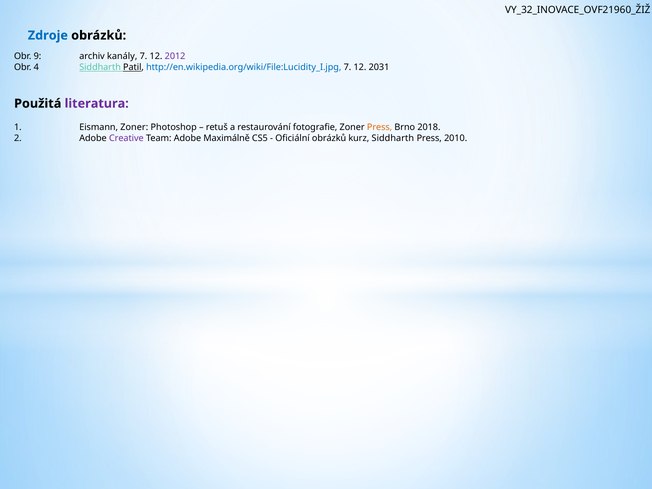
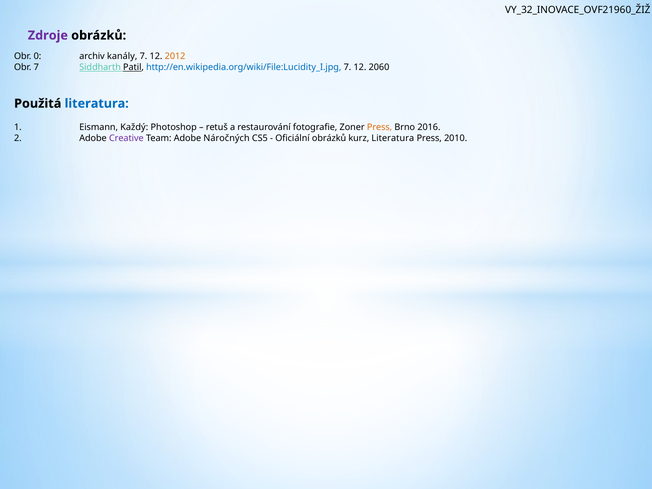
Zdroje colour: blue -> purple
9: 9 -> 0
2012 colour: purple -> orange
Obr 4: 4 -> 7
2031: 2031 -> 2060
literatura at (97, 104) colour: purple -> blue
Eismann Zoner: Zoner -> Každý
2018: 2018 -> 2016
Maximálně: Maximálně -> Náročných
kurz Siddharth: Siddharth -> Literatura
